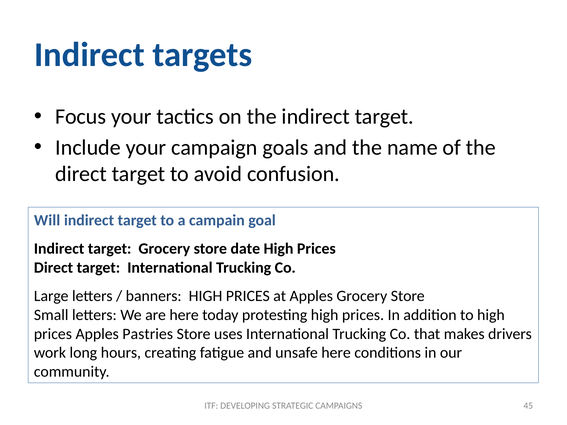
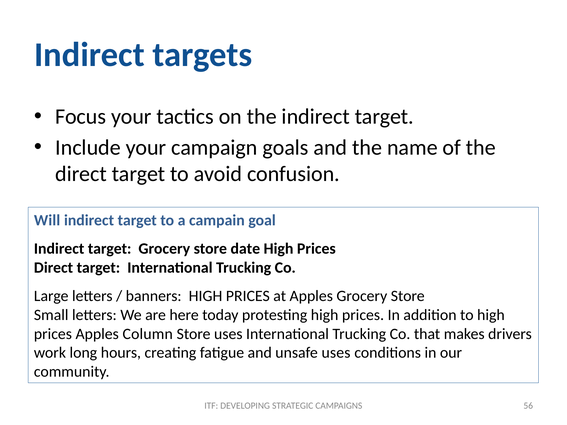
Pastries: Pastries -> Column
unsafe here: here -> uses
45: 45 -> 56
